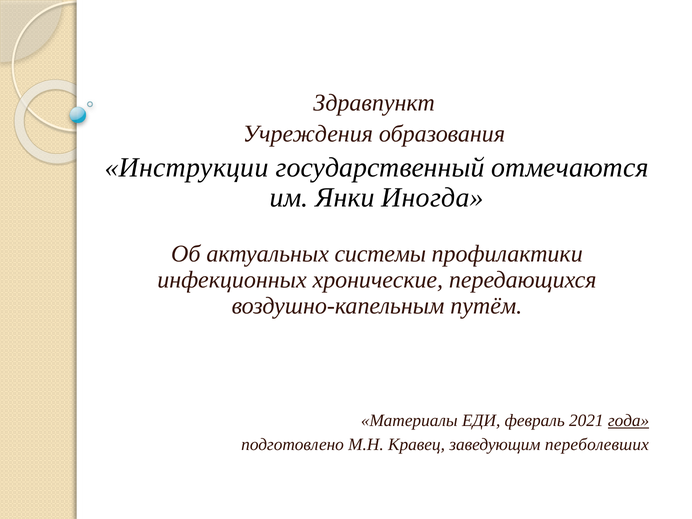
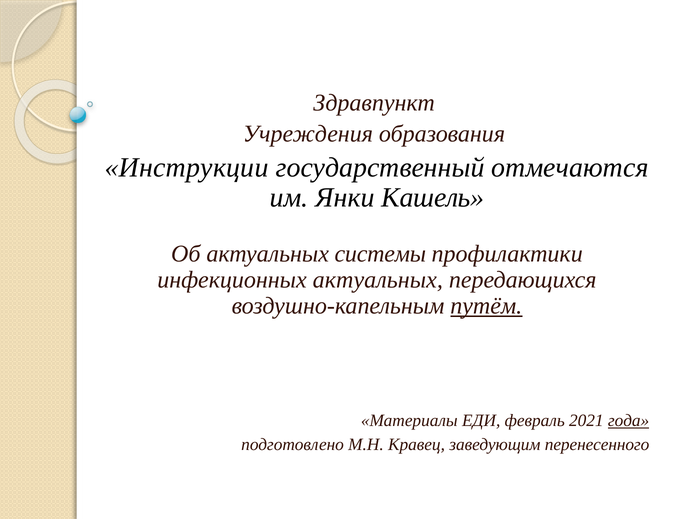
Иногда: Иногда -> Кашель
инфекционных хронические: хронические -> актуальных
путём underline: none -> present
переболевших: переболевших -> перенесенного
